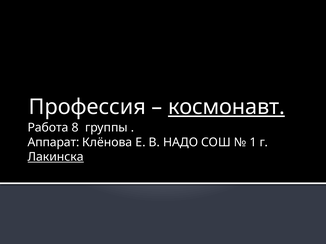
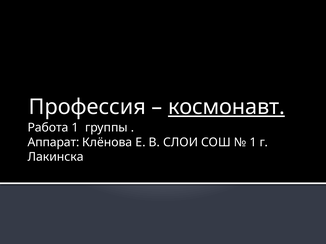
Работа 8: 8 -> 1
НАДО: НАДО -> СЛОИ
Лакинска underline: present -> none
